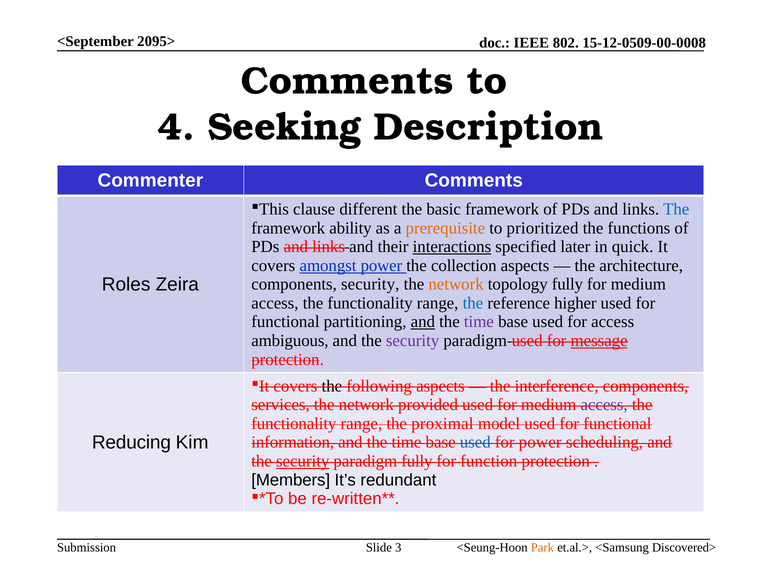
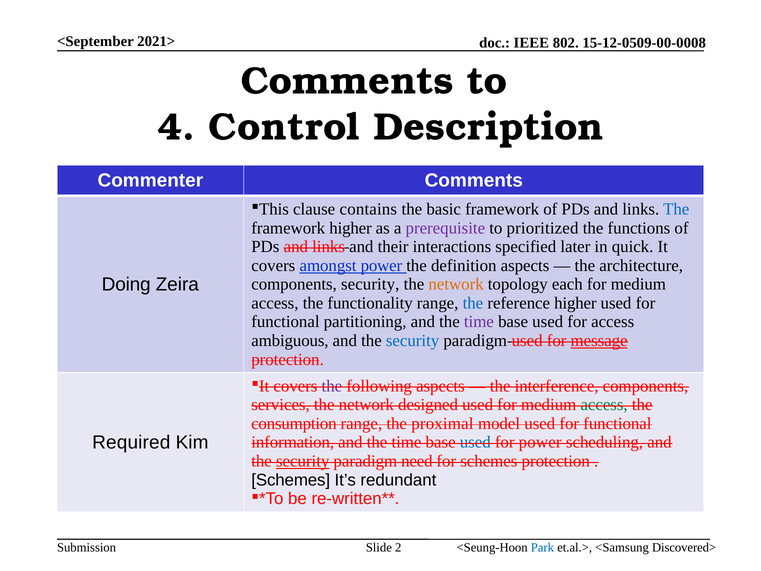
2095>: 2095> -> 2021>
Seeking: Seeking -> Control
different: different -> contains
framework ability: ability -> higher
prerequisite colour: orange -> purple
interactions underline: present -> none
collection: collection -> definition
Roles: Roles -> Doing
topology fully: fully -> each
and at (423, 322) underline: present -> none
security at (413, 341) colour: purple -> blue
the at (332, 386) colour: black -> purple
provided: provided -> designed
access at (604, 405) colour: purple -> green
functionality at (294, 423): functionality -> consumption
Reducing: Reducing -> Required
paradigm fully: fully -> need
for function: function -> schemes
Members at (291, 480): Members -> Schemes
3: 3 -> 2
Park colour: orange -> blue
